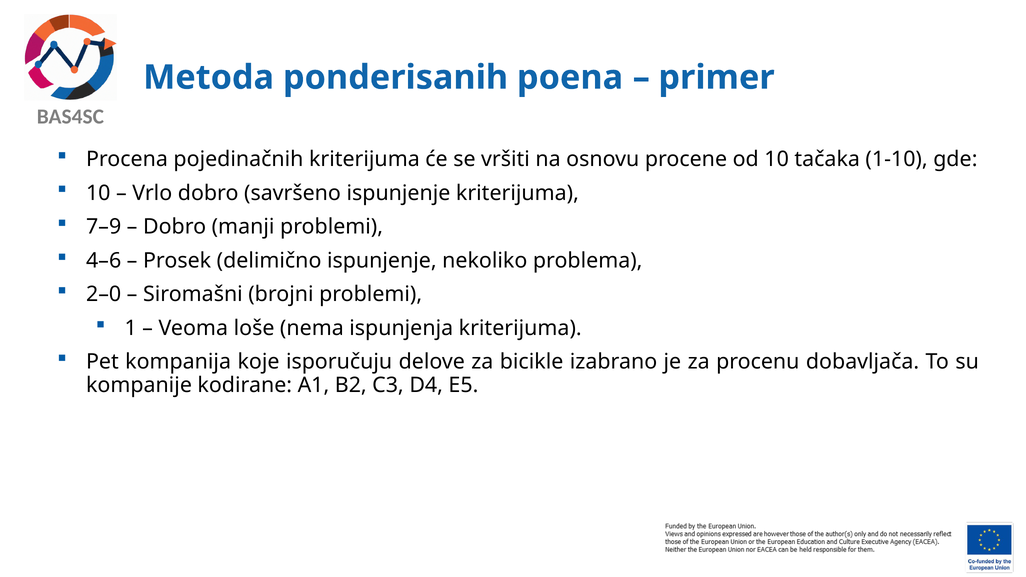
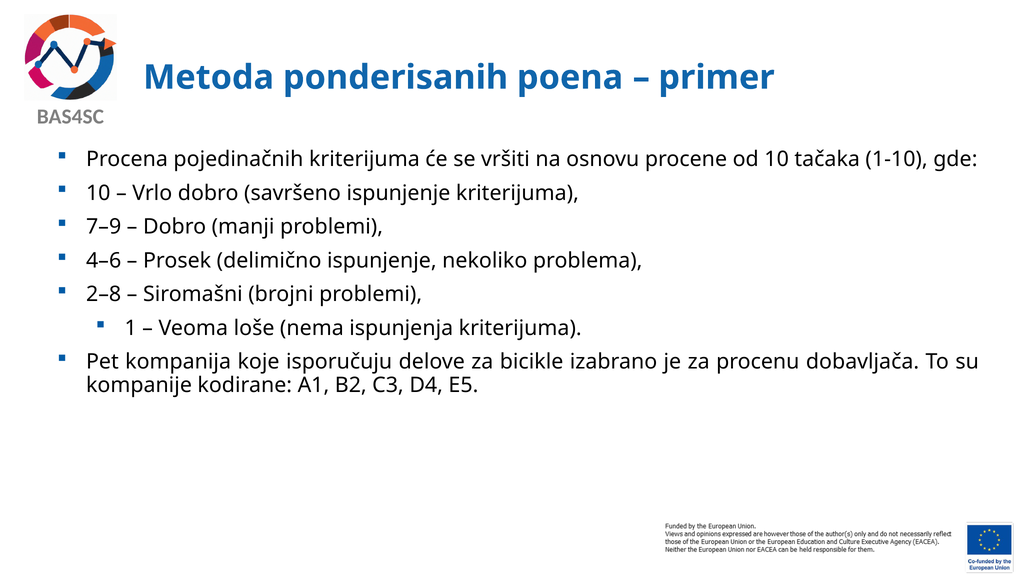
2–0: 2–0 -> 2–8
